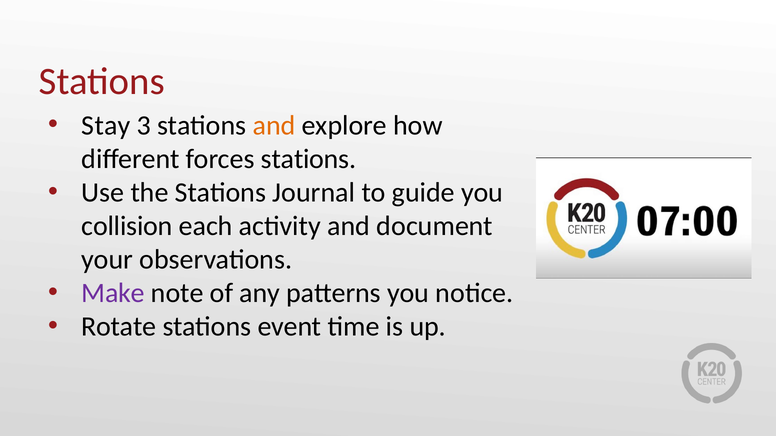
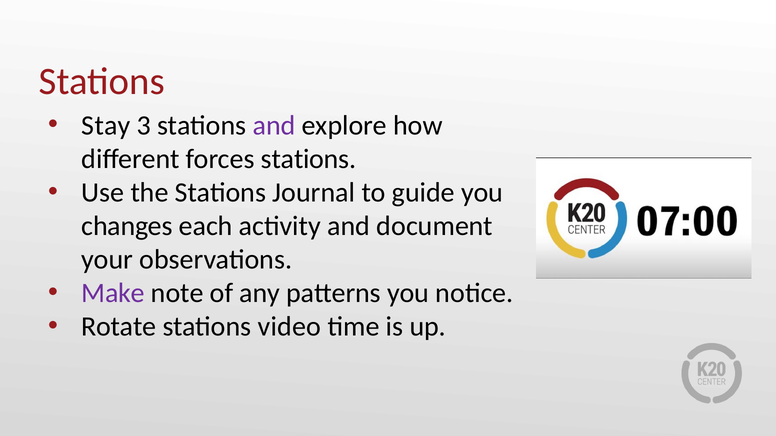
and at (274, 125) colour: orange -> purple
collision: collision -> changes
event: event -> video
